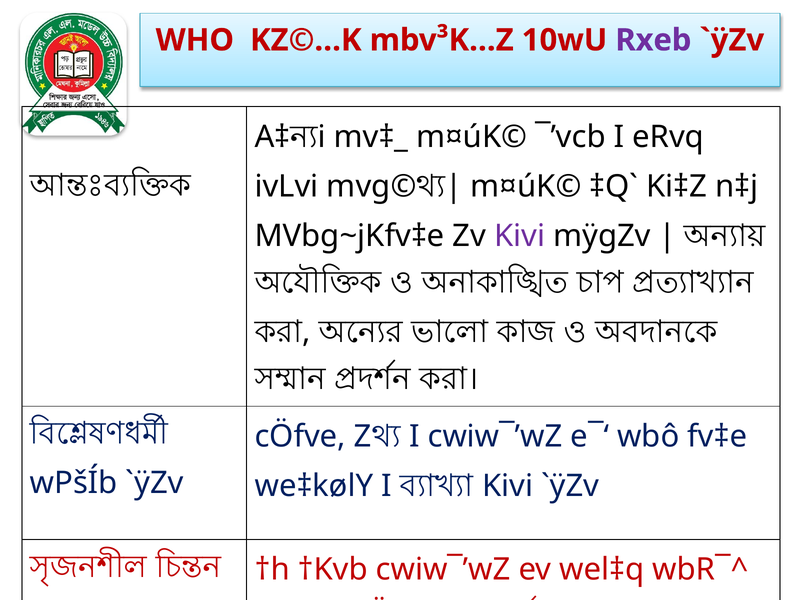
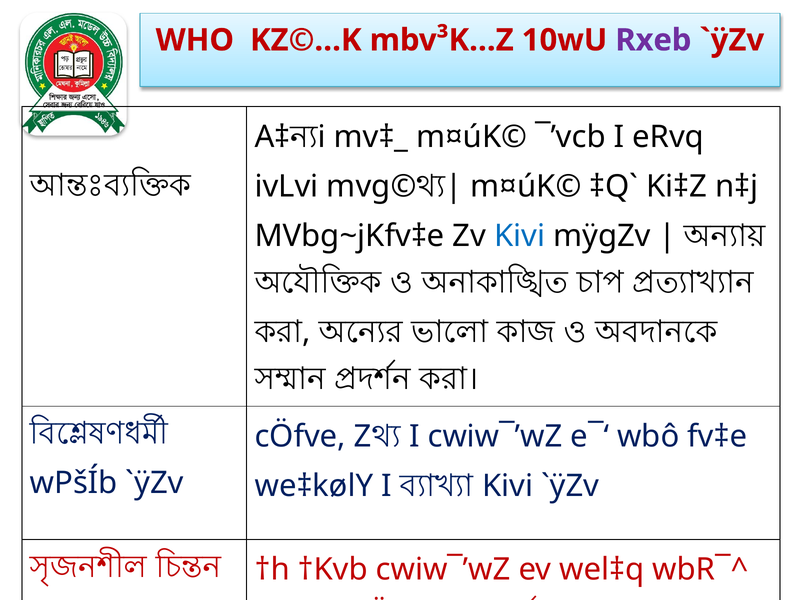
Kivi at (520, 236) colour: purple -> blue
